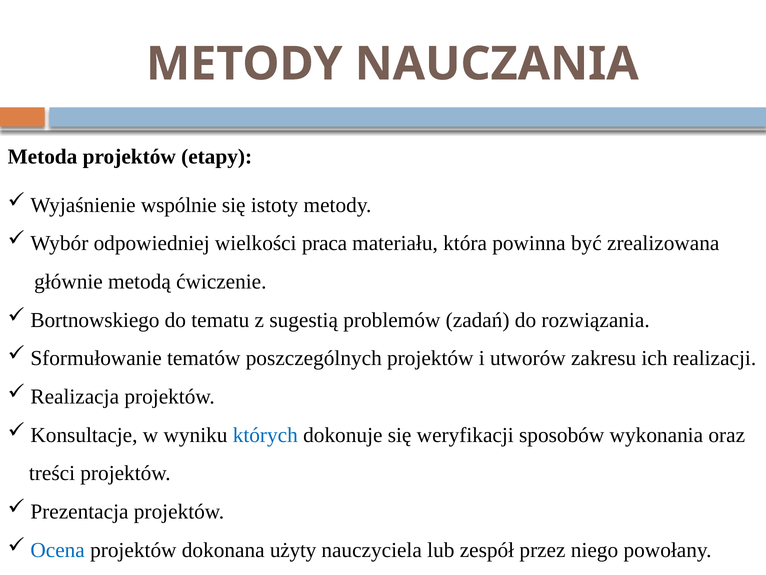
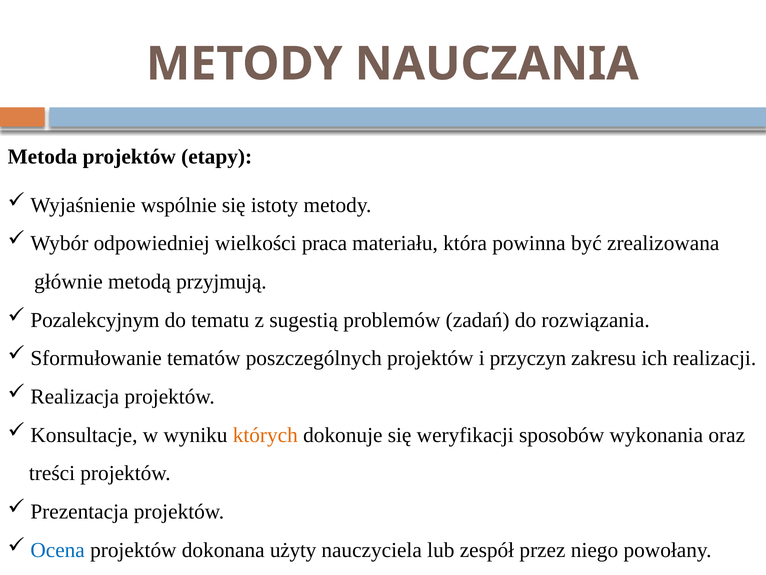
ćwiczenie: ćwiczenie -> przyjmują
Bortnowskiego: Bortnowskiego -> Pozalekcyjnym
utworów: utworów -> przyczyn
których colour: blue -> orange
